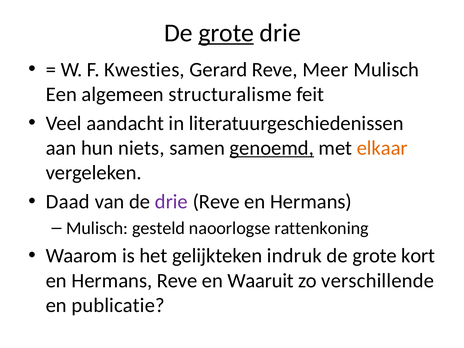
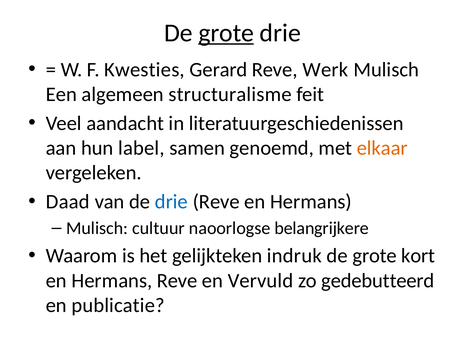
Meer: Meer -> Werk
niets: niets -> label
genoemd underline: present -> none
drie at (171, 202) colour: purple -> blue
gesteld: gesteld -> cultuur
rattenkoning: rattenkoning -> belangrijkere
Waaruit: Waaruit -> Vervuld
verschillende: verschillende -> gedebutteerd
